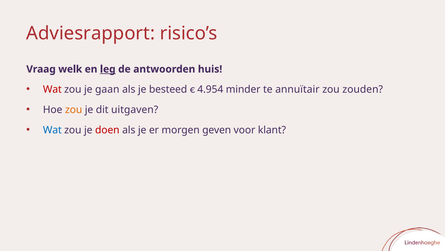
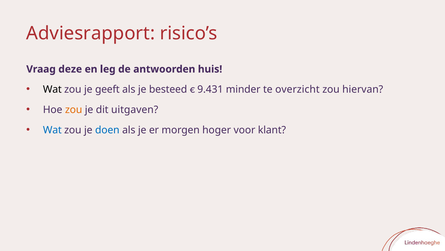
welk: welk -> deze
leg underline: present -> none
Wat at (52, 89) colour: red -> black
gaan: gaan -> geeft
4.954: 4.954 -> 9.431
annuïtair: annuïtair -> overzicht
zouden: zouden -> hiervan
doen colour: red -> blue
geven: geven -> hoger
